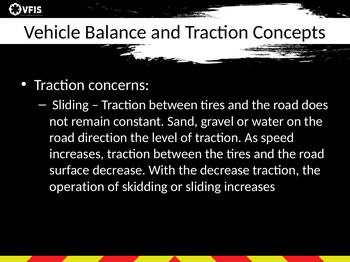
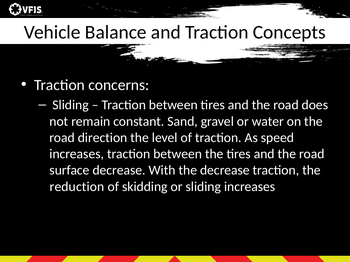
operation: operation -> reduction
